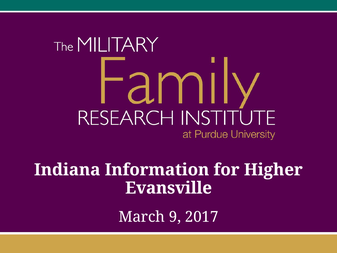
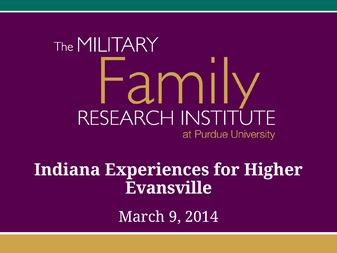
Information: Information -> Experiences
2017: 2017 -> 2014
